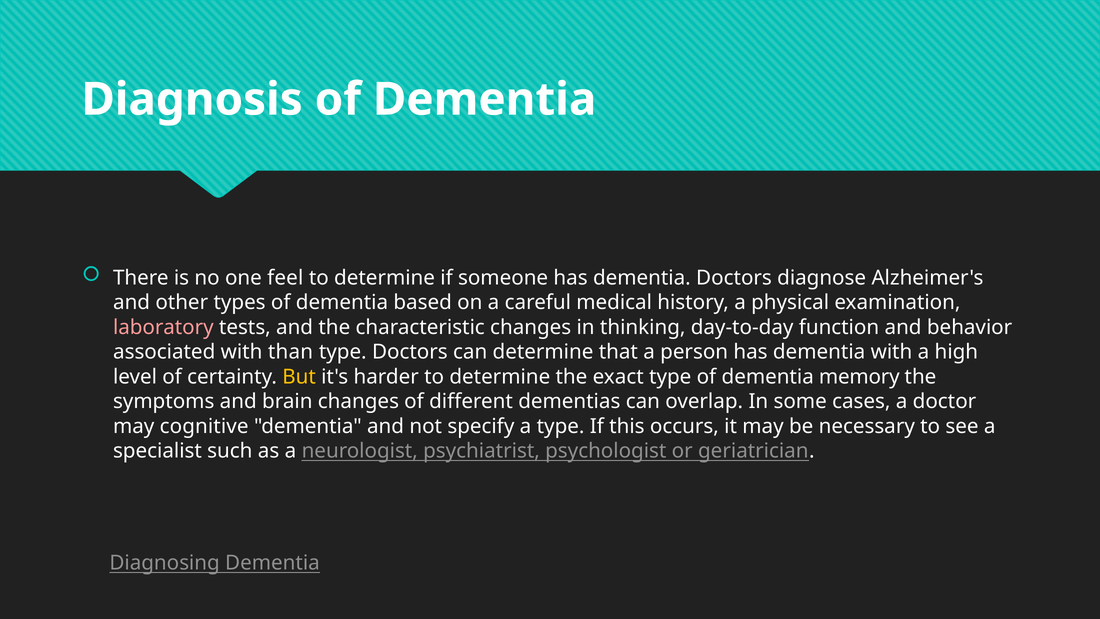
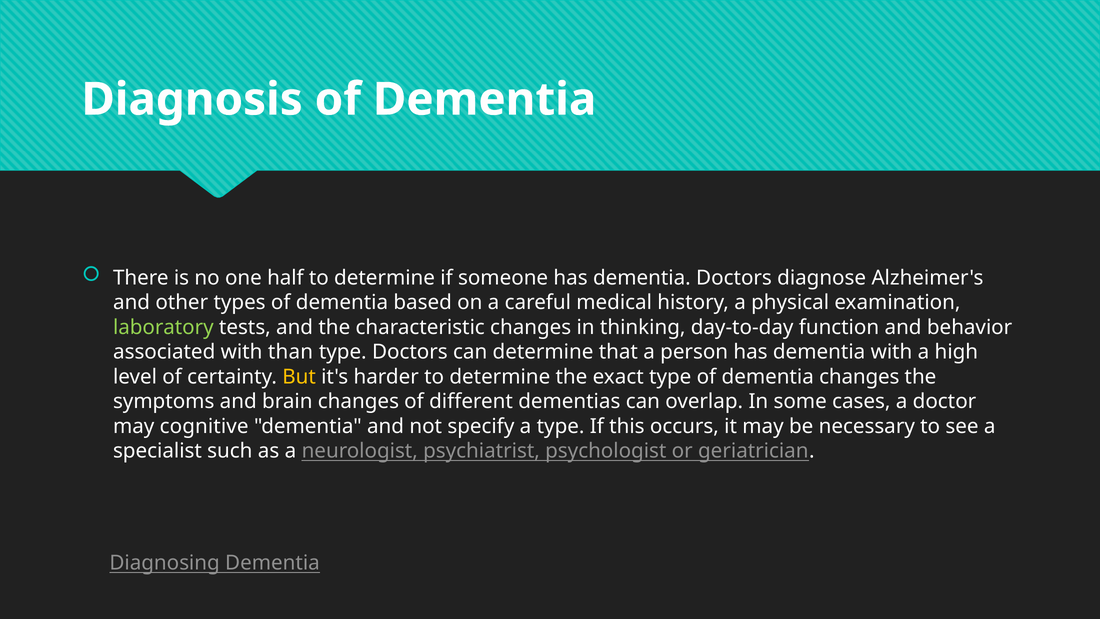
feel: feel -> half
laboratory colour: pink -> light green
dementia memory: memory -> changes
